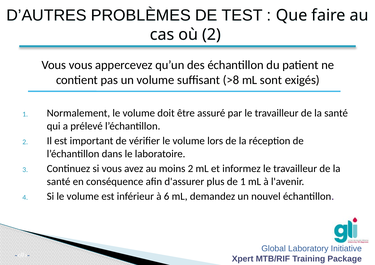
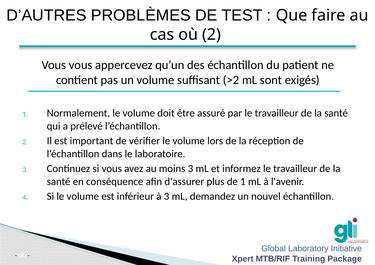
>8: >8 -> >2
moins 2: 2 -> 3
à 6: 6 -> 3
